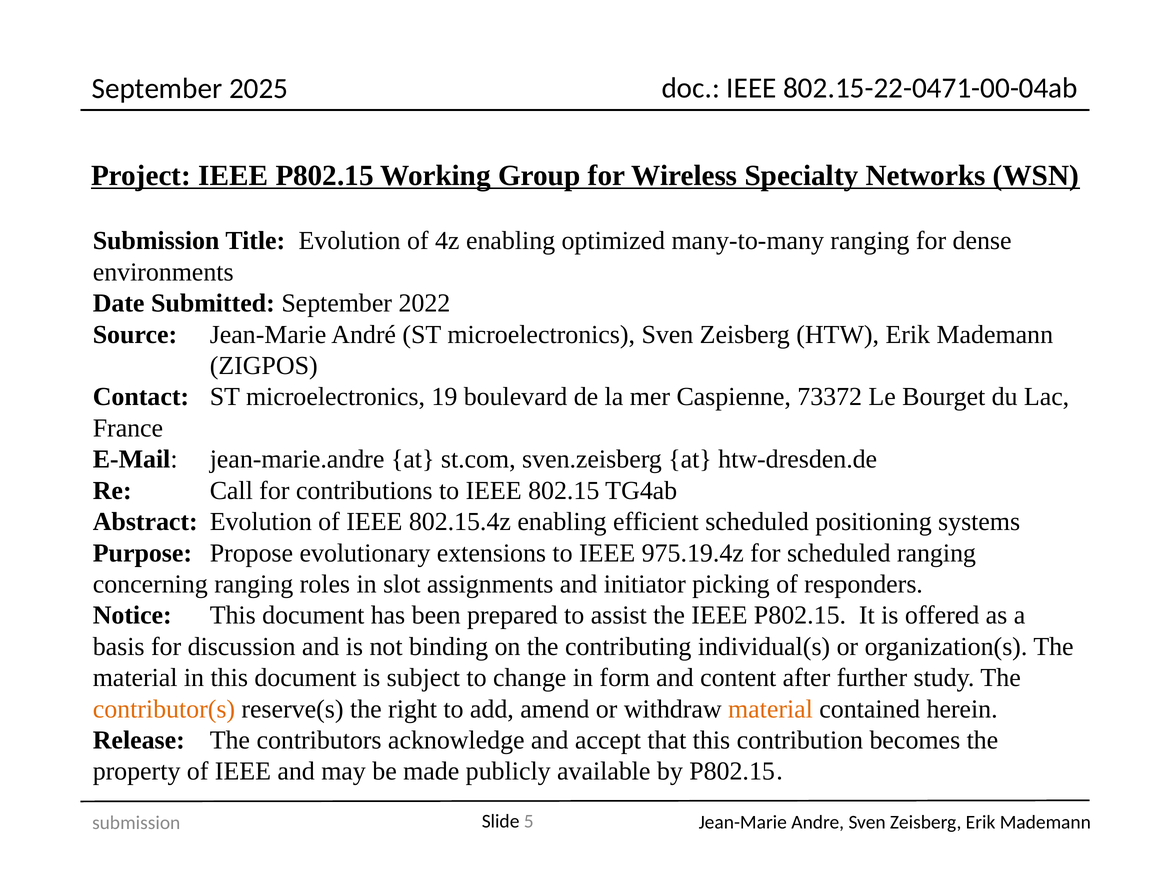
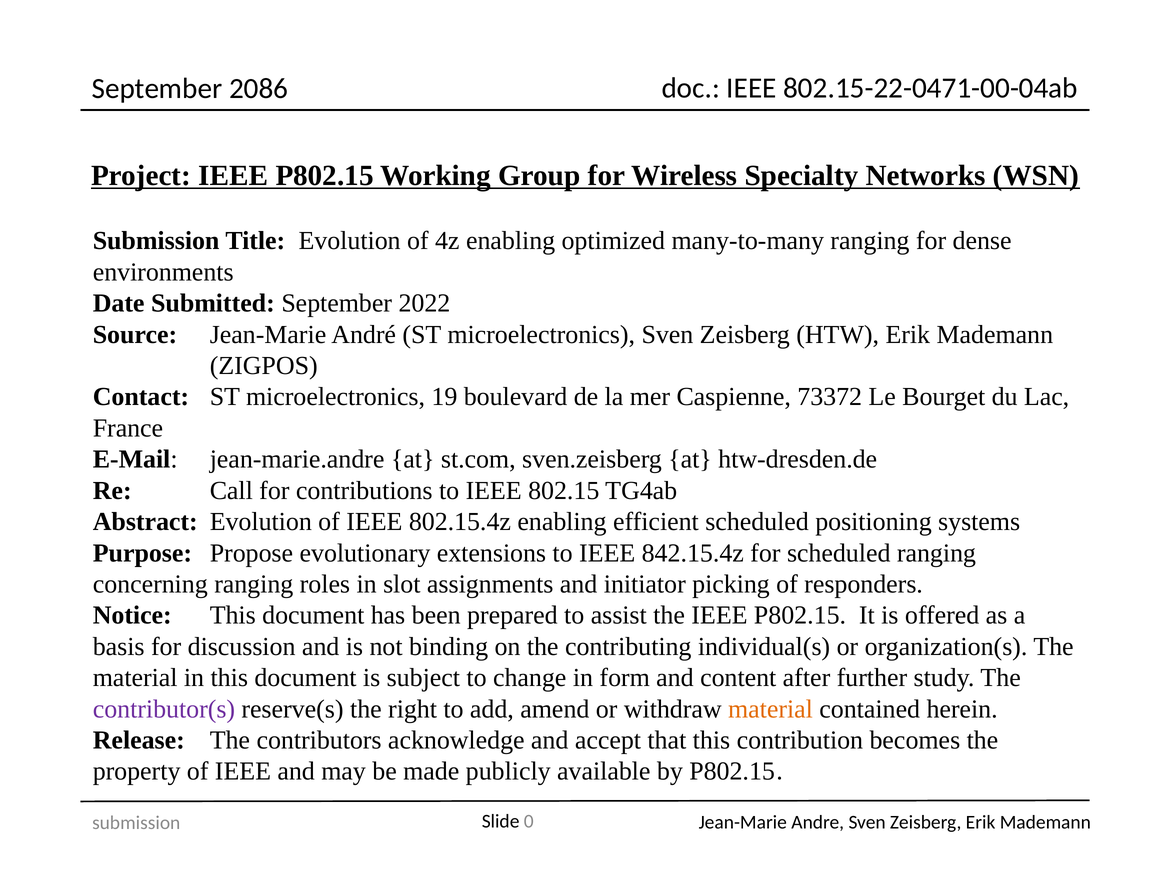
2025: 2025 -> 2086
975.19.4z: 975.19.4z -> 842.15.4z
contributor(s colour: orange -> purple
5: 5 -> 0
